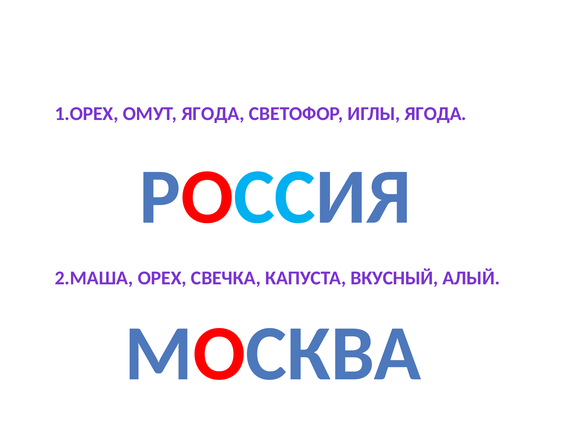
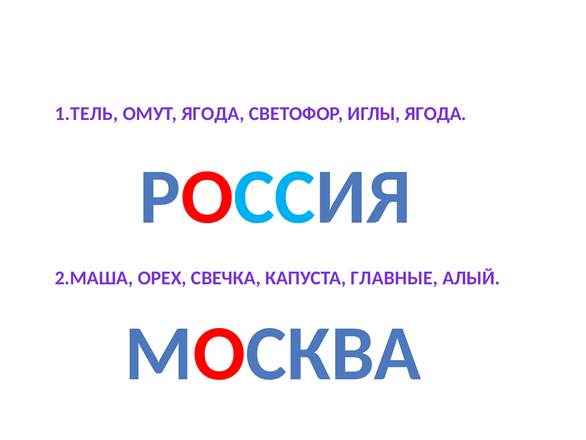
1.ОРЕХ: 1.ОРЕХ -> 1.ТЕЛЬ
ВКУСНЫЙ: ВКУСНЫЙ -> ГЛАВНЫЕ
